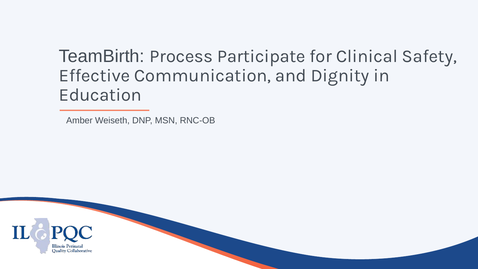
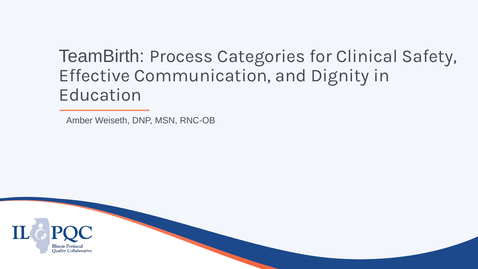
Participate: Participate -> Categories
